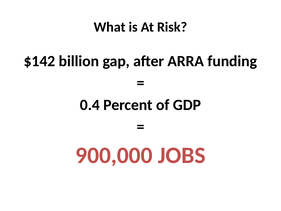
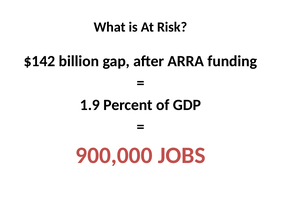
0.4: 0.4 -> 1.9
